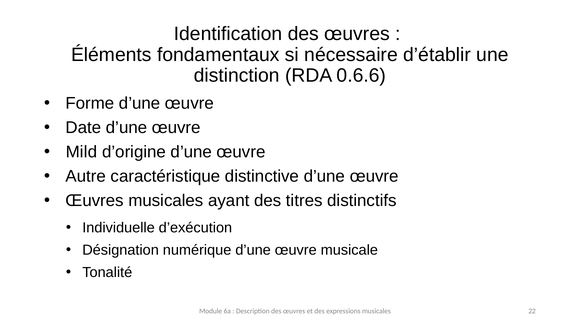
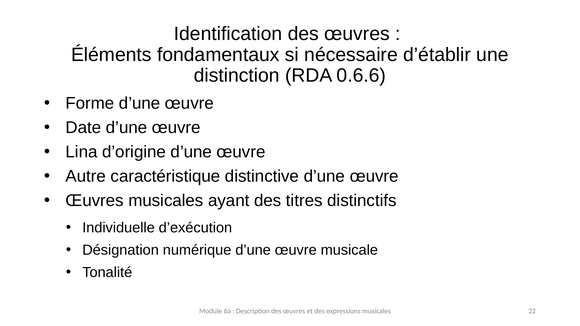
Mild: Mild -> Lina
